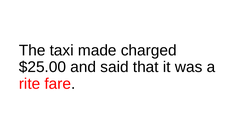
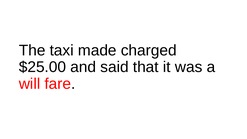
rite: rite -> will
